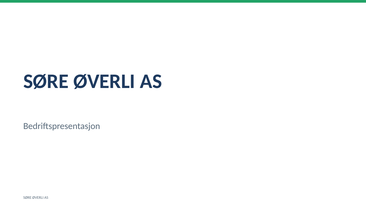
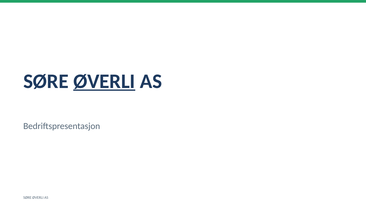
ØVERLI at (104, 81) underline: none -> present
